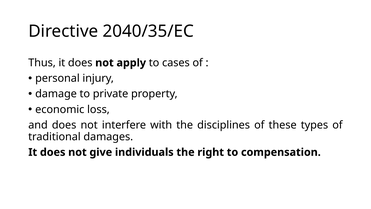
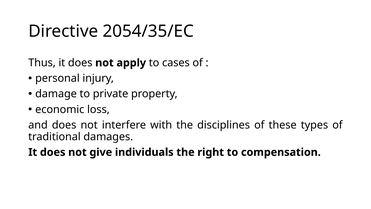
2040/35/EC: 2040/35/EC -> 2054/35/EC
